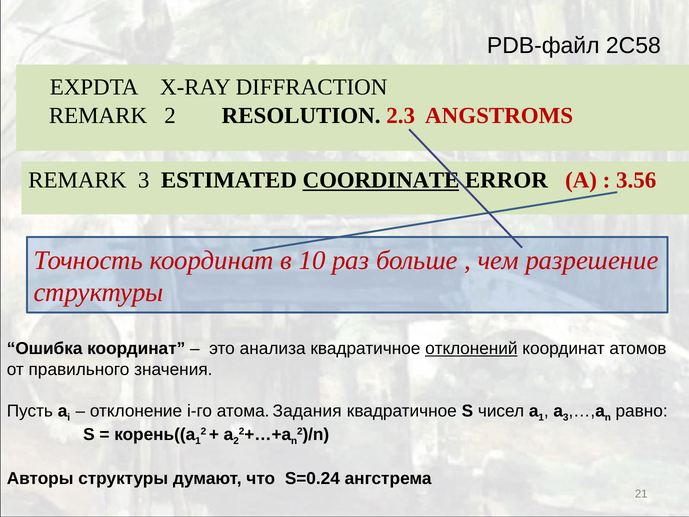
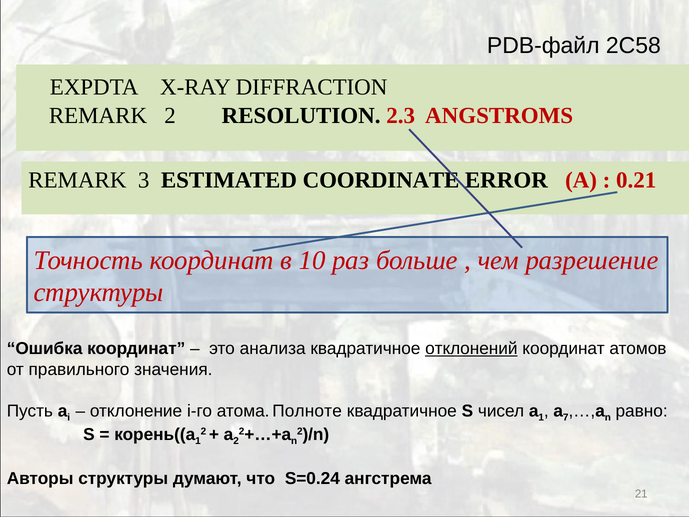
COORDINATE underline: present -> none
3.56: 3.56 -> 0.21
Задания: Задания -> Полноте
a 3: 3 -> 7
